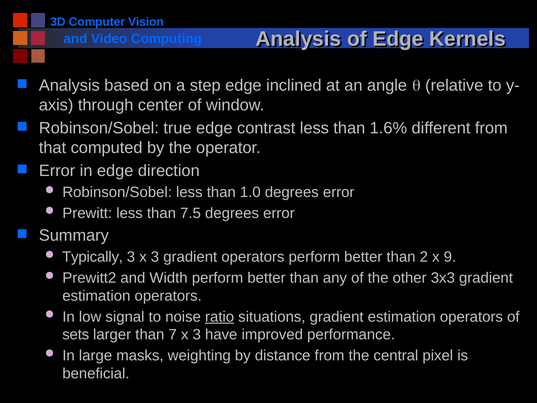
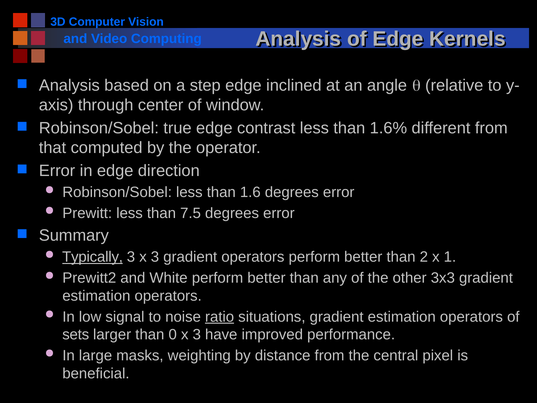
1.0: 1.0 -> 1.6
Typically underline: none -> present
9: 9 -> 1
Width: Width -> White
7: 7 -> 0
